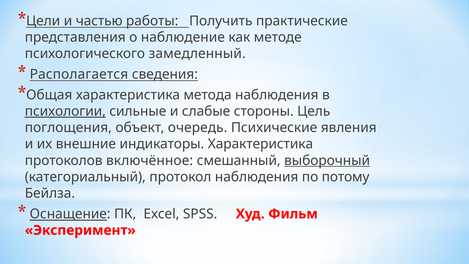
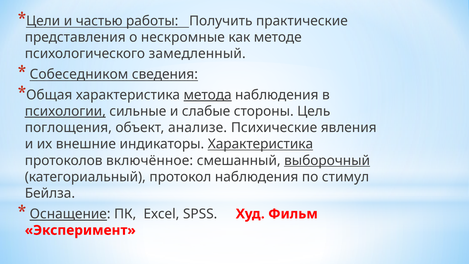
наблюдение: наблюдение -> нескромные
Располагается: Располагается -> Собеседником
метода underline: none -> present
очередь: очередь -> анализе
Характеристика at (260, 144) underline: none -> present
потому: потому -> стимул
